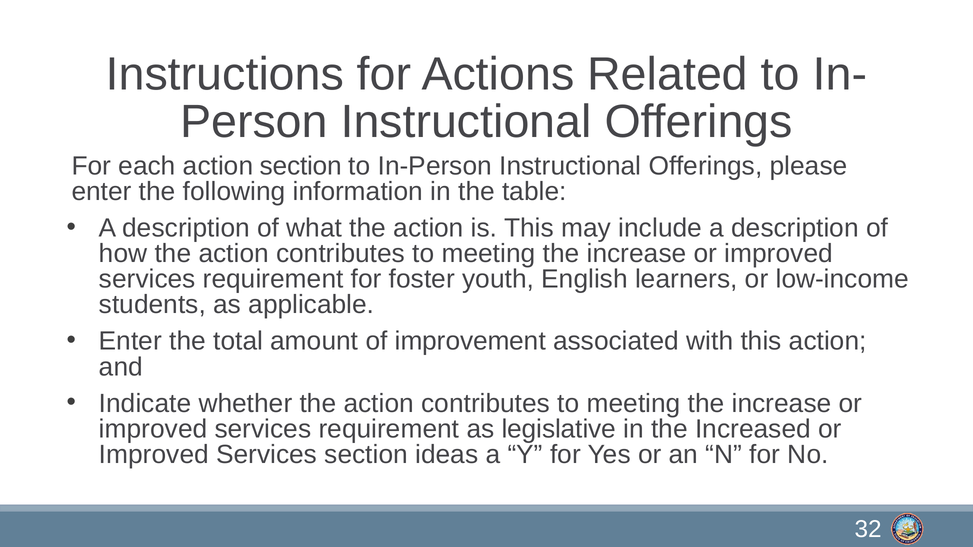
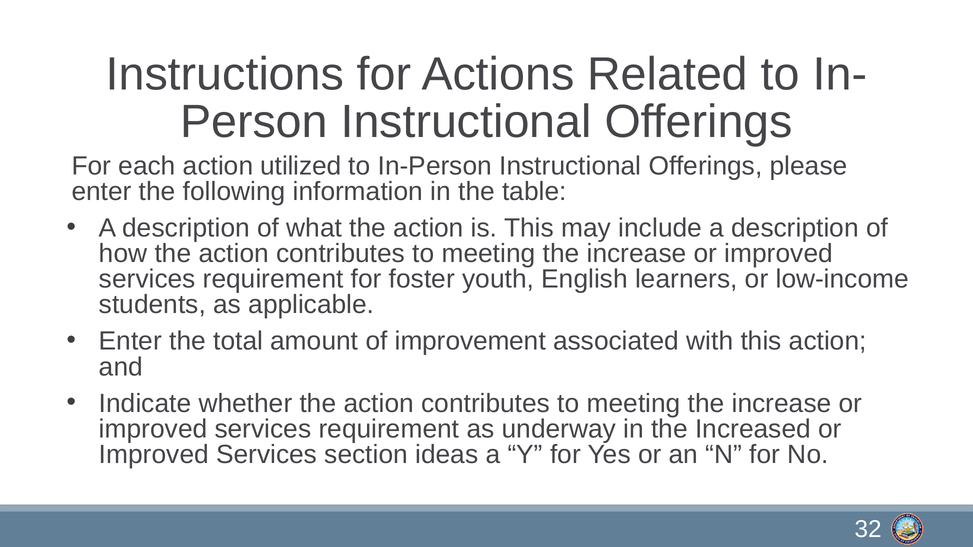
action section: section -> utilized
legislative: legislative -> underway
